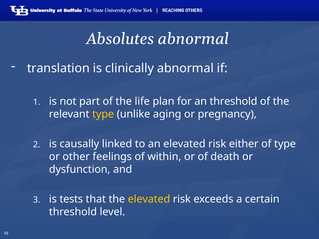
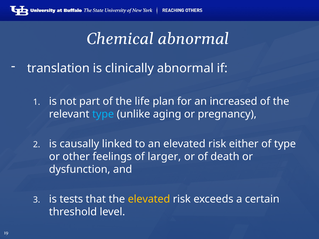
Absolutes: Absolutes -> Chemical
an threshold: threshold -> increased
type at (103, 114) colour: yellow -> light blue
within: within -> larger
